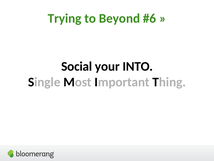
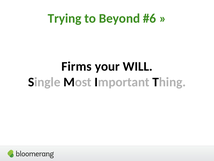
Social: Social -> Firms
INTO: INTO -> WILL
